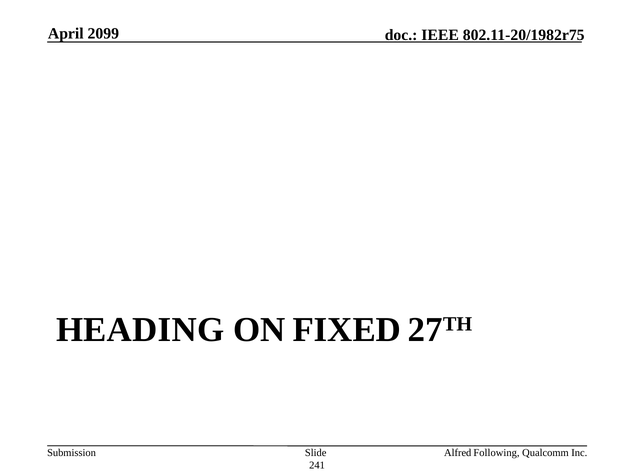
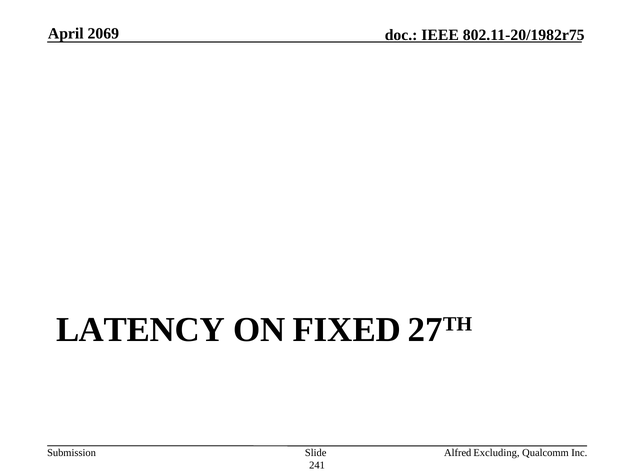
2099: 2099 -> 2069
HEADING: HEADING -> LATENCY
Following: Following -> Excluding
